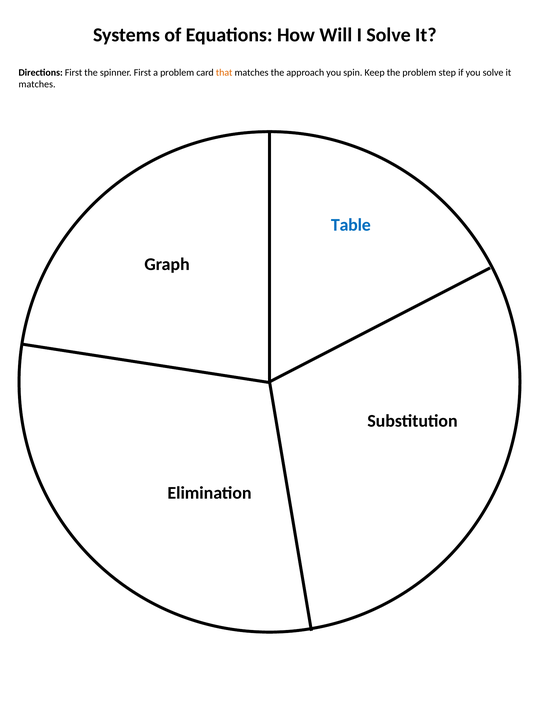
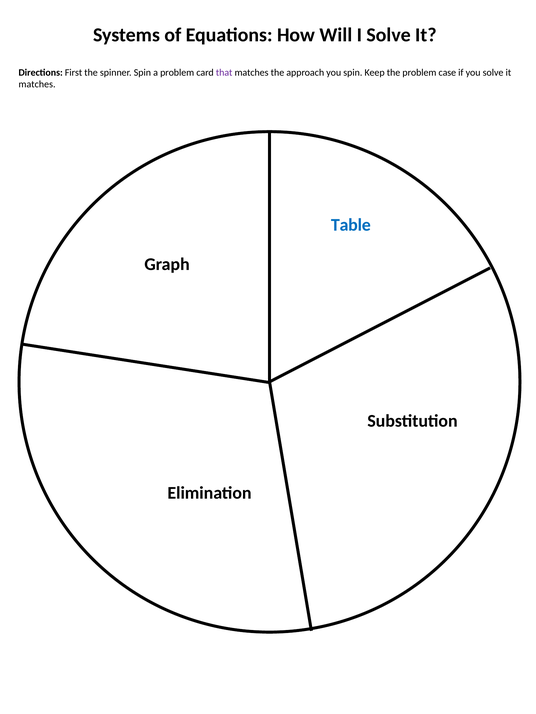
spinner First: First -> Spin
that colour: orange -> purple
step: step -> case
